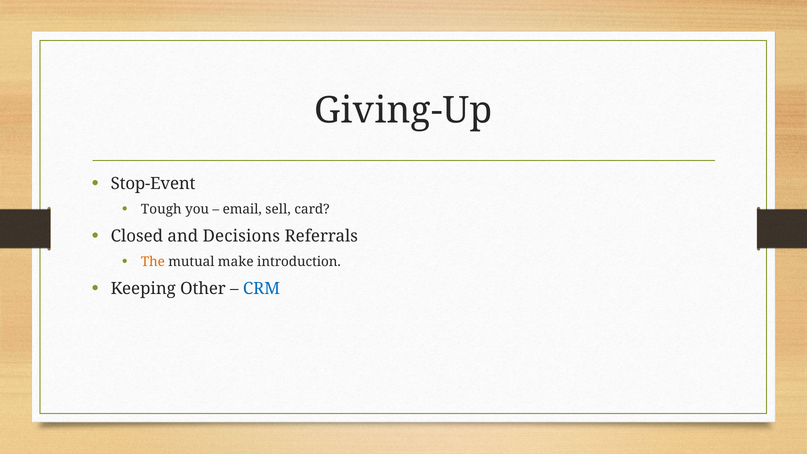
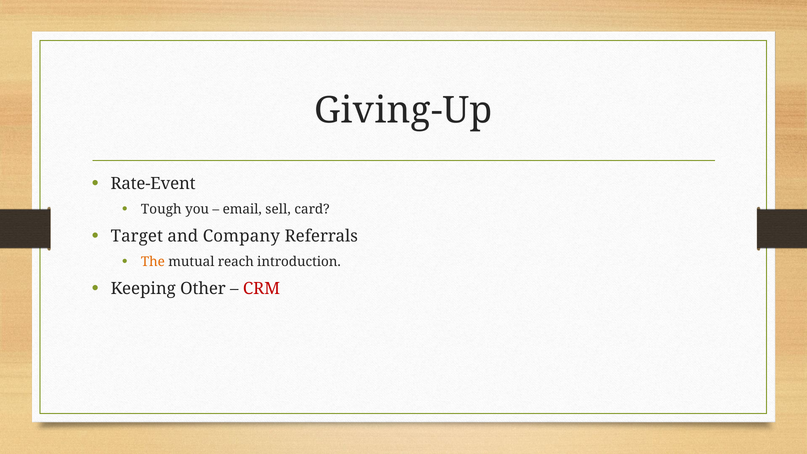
Stop-Event: Stop-Event -> Rate-Event
Closed: Closed -> Target
Decisions: Decisions -> Company
make: make -> reach
CRM colour: blue -> red
